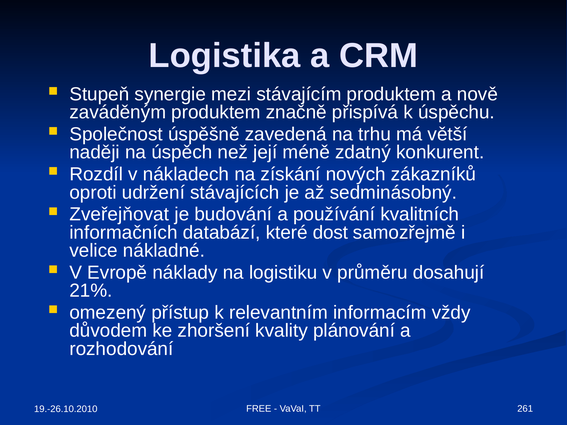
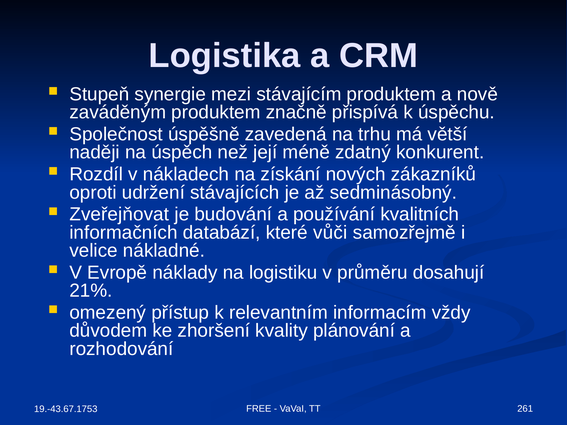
dost: dost -> vůči
19.-26.10.2010: 19.-26.10.2010 -> 19.-43.67.1753
